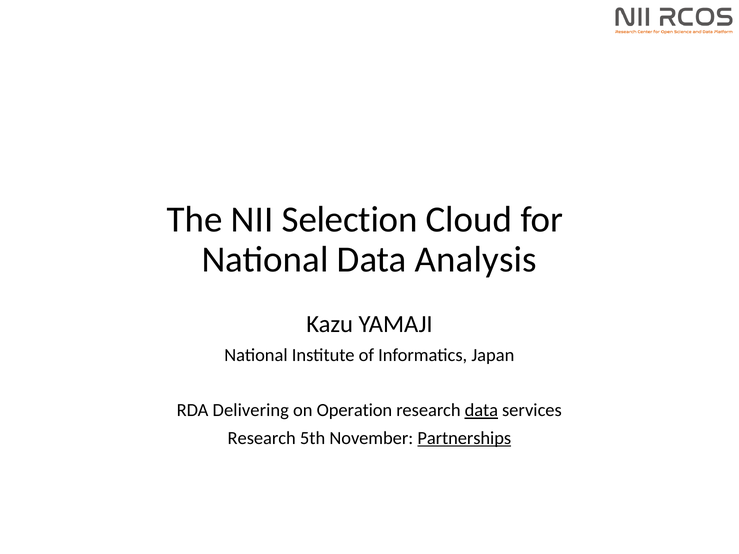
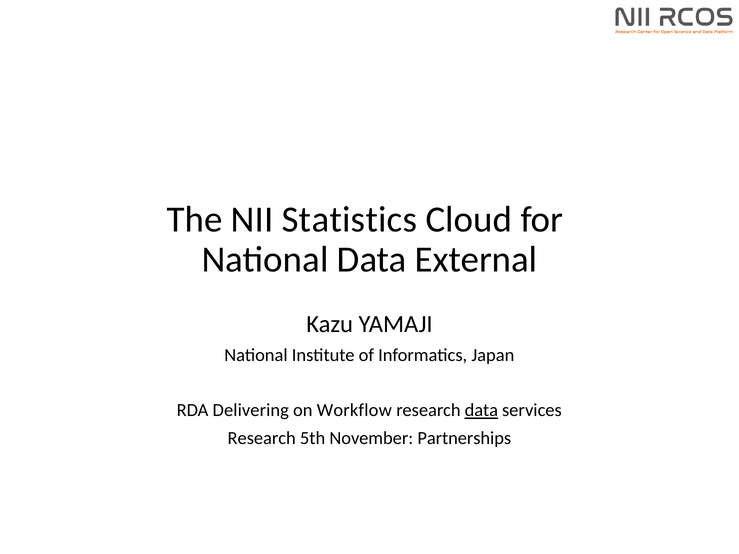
Selection: Selection -> Statistics
Analysis: Analysis -> External
Operation: Operation -> Workflow
Partnerships underline: present -> none
